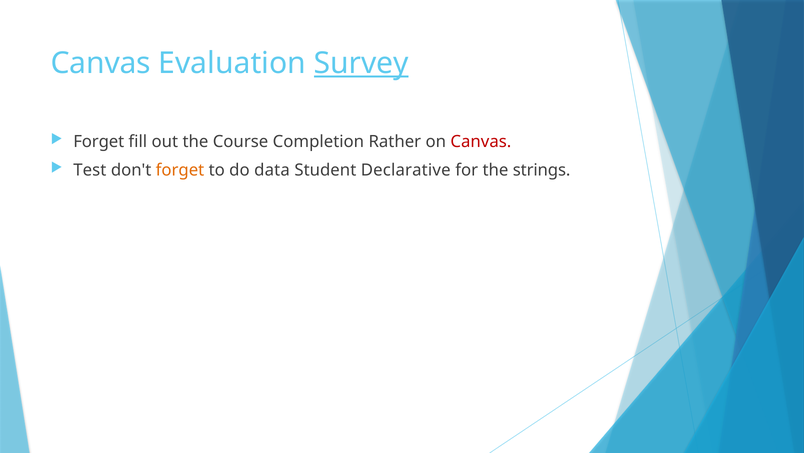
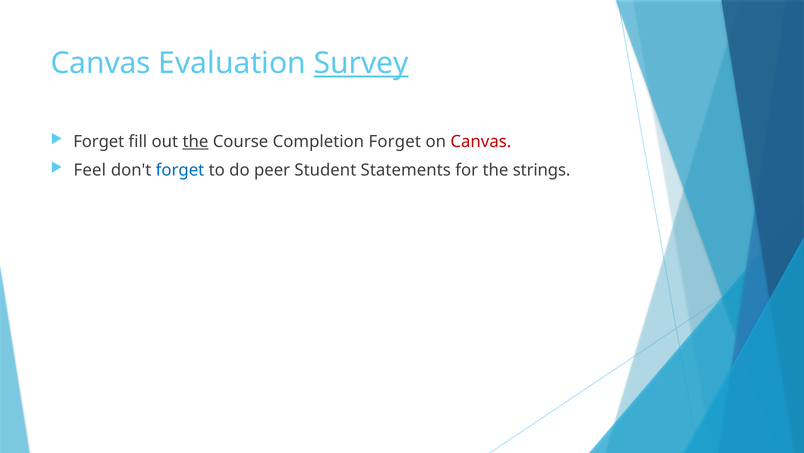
the at (195, 142) underline: none -> present
Completion Rather: Rather -> Forget
Test: Test -> Feel
forget at (180, 170) colour: orange -> blue
data: data -> peer
Declarative: Declarative -> Statements
